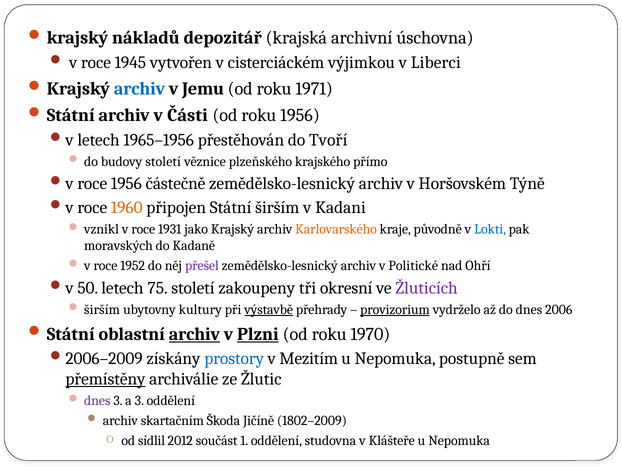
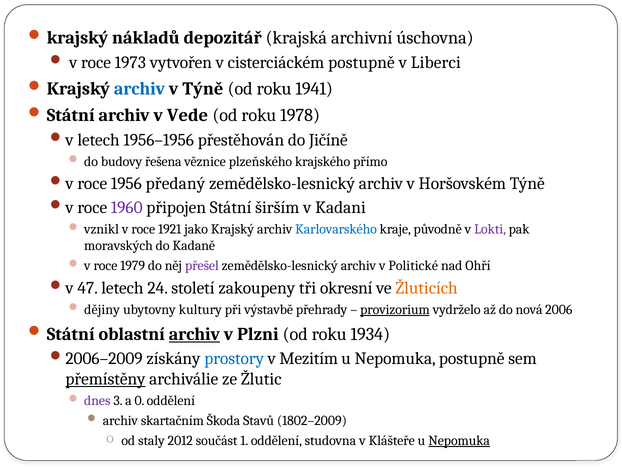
1945: 1945 -> 1973
cisterciáckém výjimkou: výjimkou -> postupně
v Jemu: Jemu -> Týně
1971: 1971 -> 1941
Části: Části -> Vede
roku 1956: 1956 -> 1978
1965–1956: 1965–1956 -> 1956–1956
Tvoří: Tvoří -> Jičíně
budovy století: století -> řešena
částečně: částečně -> předaný
1960 colour: orange -> purple
1931: 1931 -> 1921
Karlovarského colour: orange -> blue
Lokti colour: blue -> purple
1952: 1952 -> 1979
50: 50 -> 47
75: 75 -> 24
Žluticích colour: purple -> orange
širším at (102, 309): širším -> dějiny
výstavbě underline: present -> none
do dnes: dnes -> nová
Plzni underline: present -> none
1970: 1970 -> 1934
a 3: 3 -> 0
Jičíně: Jičíně -> Stavů
sídlil: sídlil -> staly
Nepomuka at (459, 440) underline: none -> present
